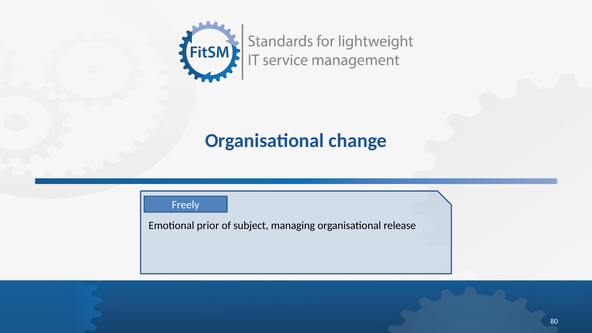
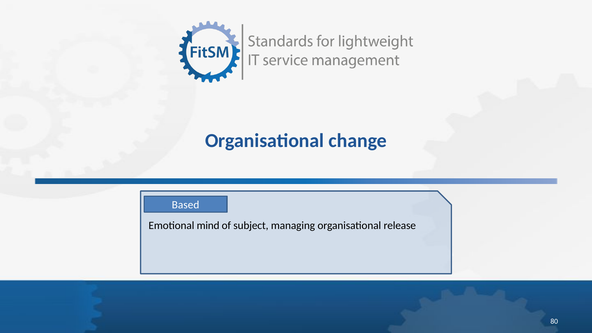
Freely: Freely -> Based
prior: prior -> mind
